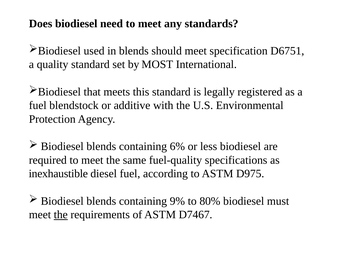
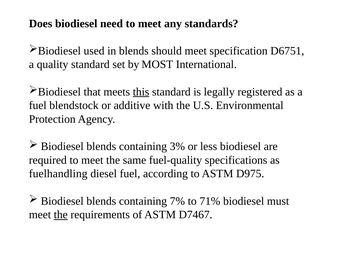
this underline: none -> present
6%: 6% -> 3%
inexhaustible: inexhaustible -> fuelhandling
9%: 9% -> 7%
80%: 80% -> 71%
